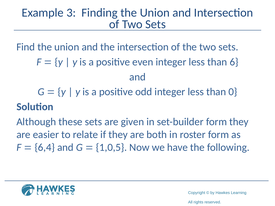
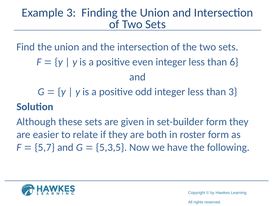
than 0: 0 -> 3
6,4: 6,4 -> 5,7
1,0,5: 1,0,5 -> 5,3,5
